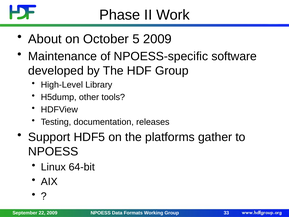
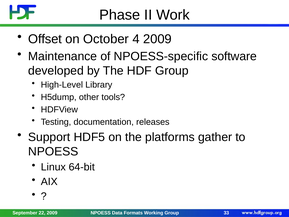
About: About -> Offset
5: 5 -> 4
